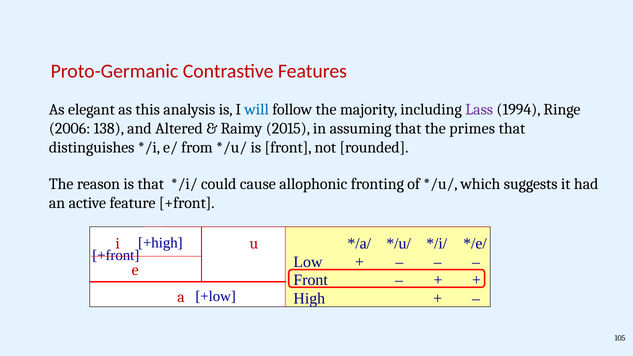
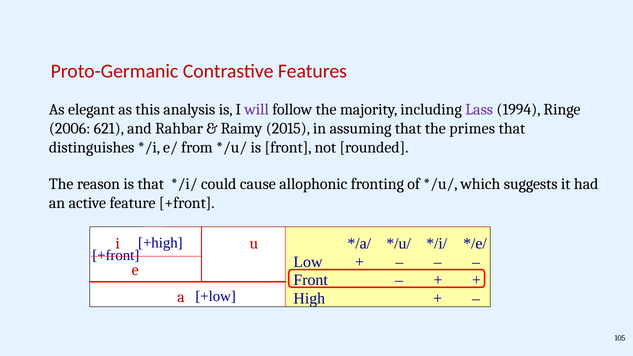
will colour: blue -> purple
138: 138 -> 621
Altered: Altered -> Rahbar
